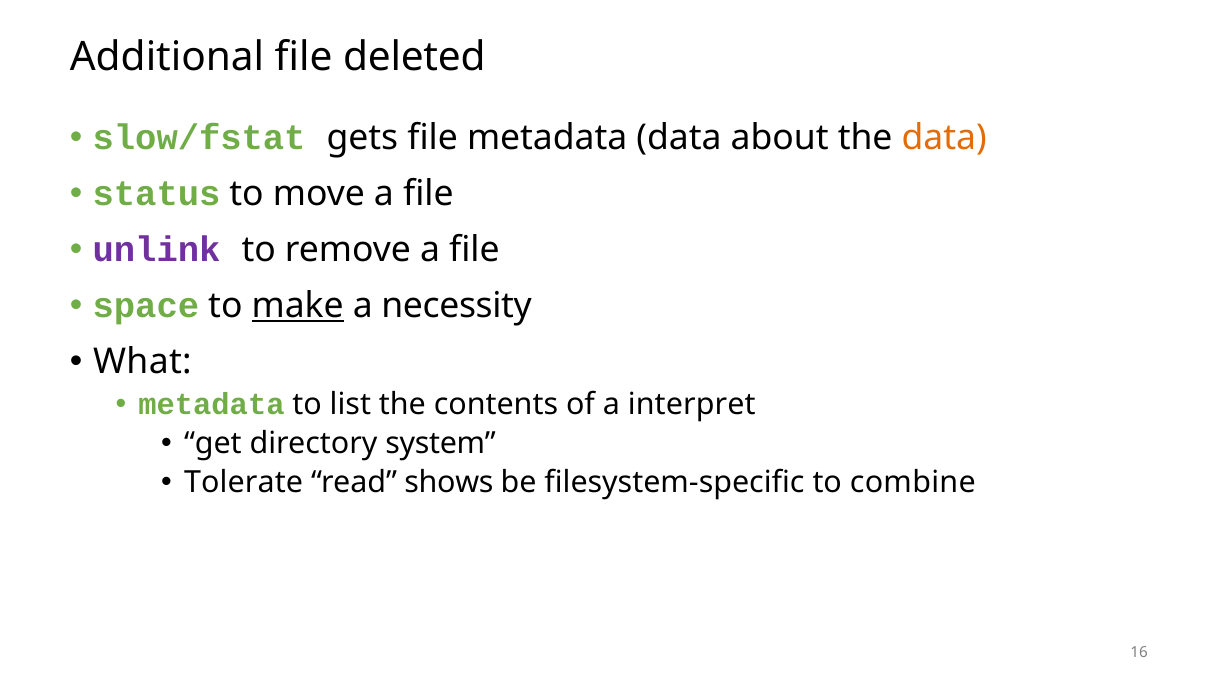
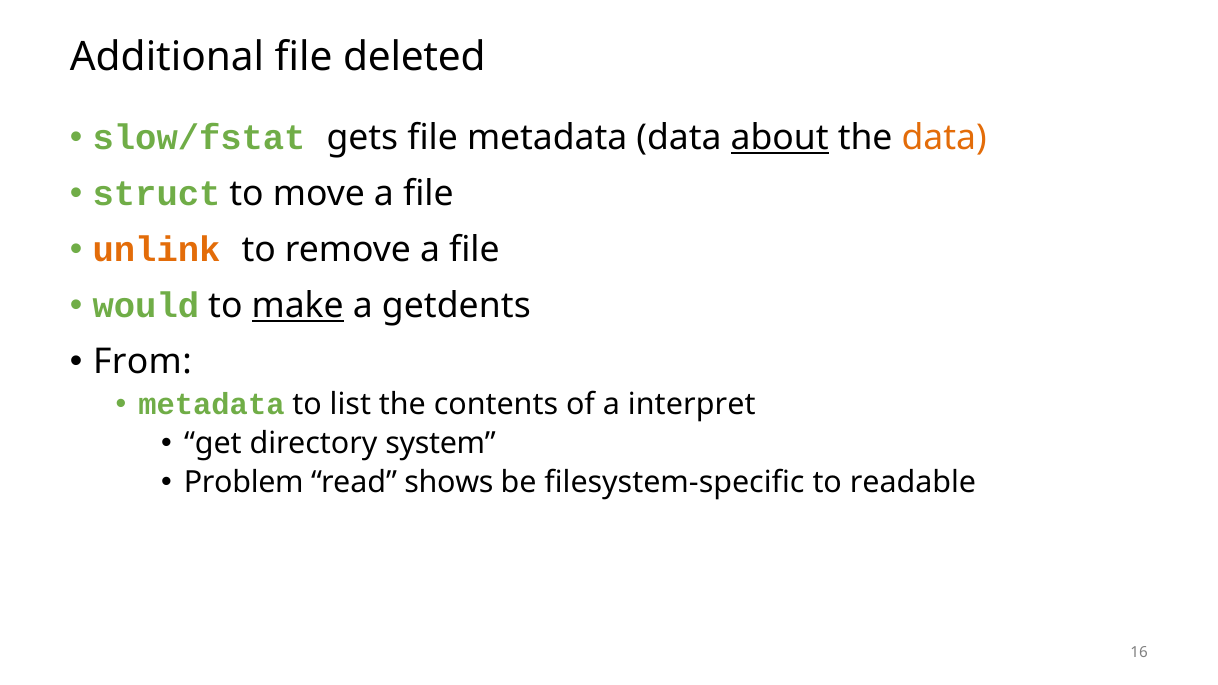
about underline: none -> present
status: status -> struct
unlink colour: purple -> orange
space: space -> would
necessity: necessity -> getdents
What: What -> From
Tolerate: Tolerate -> Problem
combine: combine -> readable
